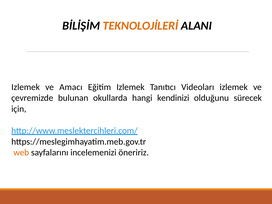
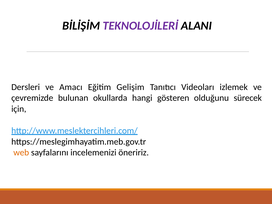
TEKNOLOJİLERİ colour: orange -> purple
Izlemek at (26, 87): Izlemek -> Dersleri
Eğitim Izlemek: Izlemek -> Gelişim
kendinizi: kendinizi -> gösteren
